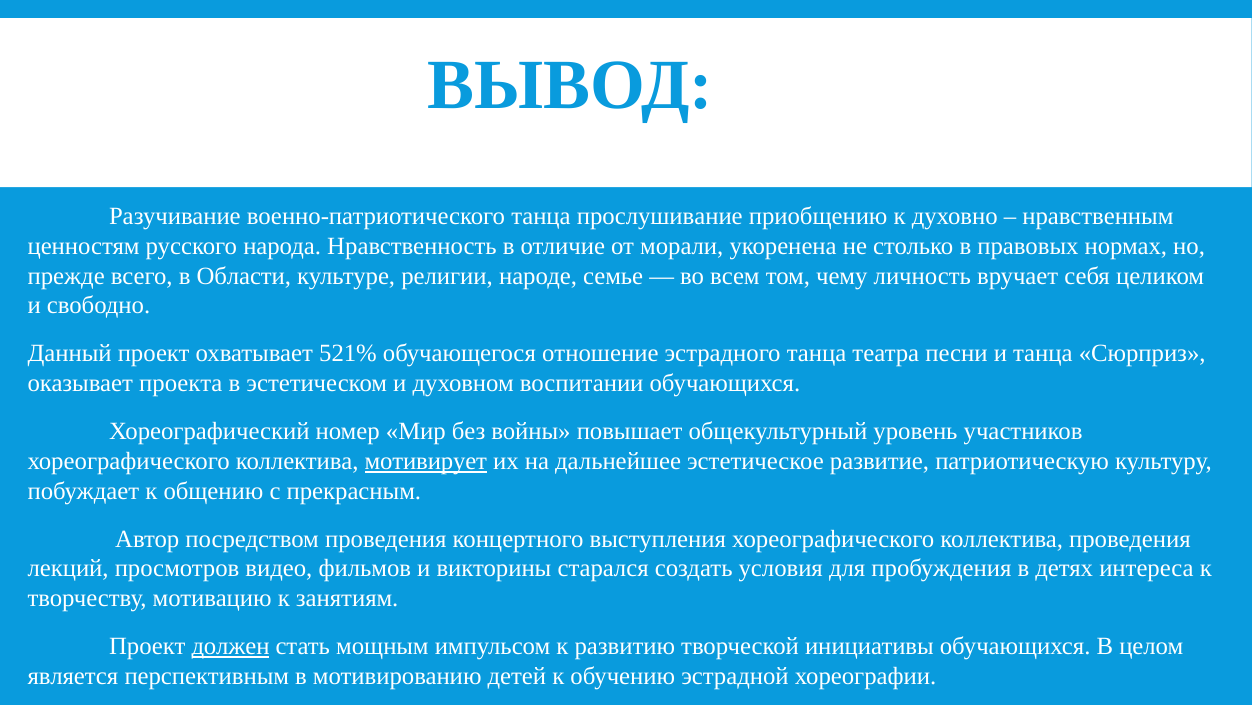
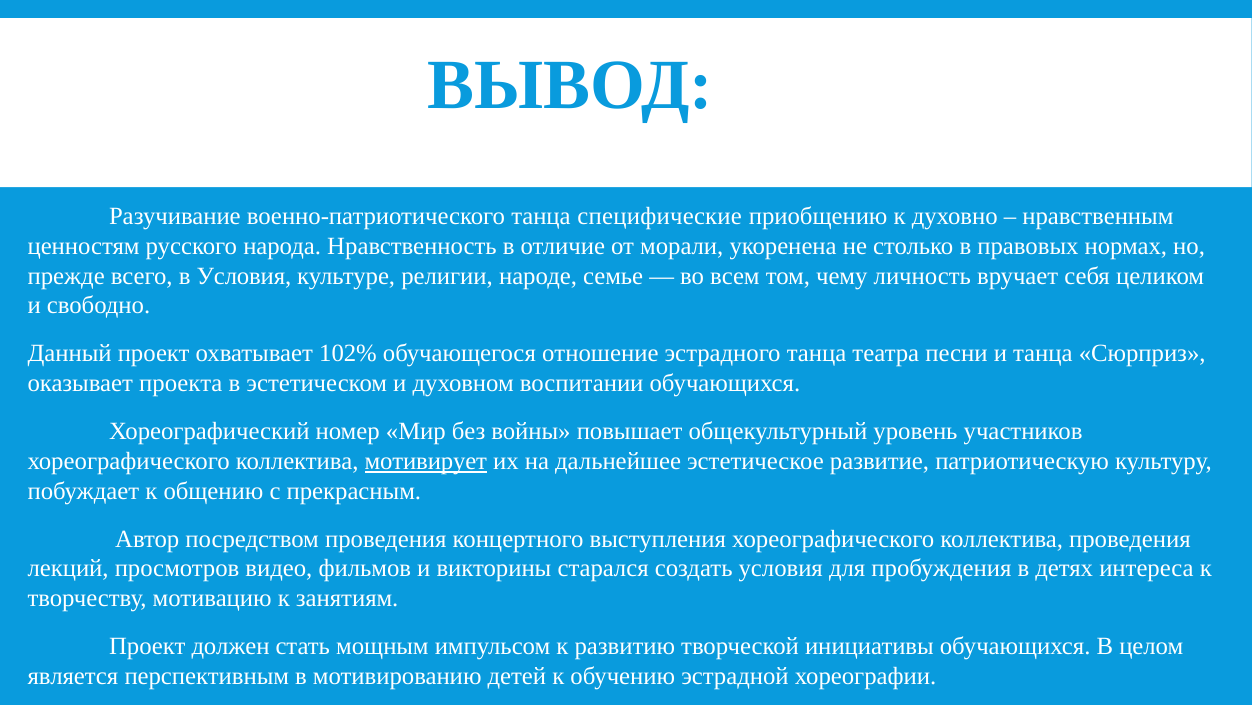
прослушивание: прослушивание -> специфические
в Области: Области -> Условия
521%: 521% -> 102%
должен underline: present -> none
